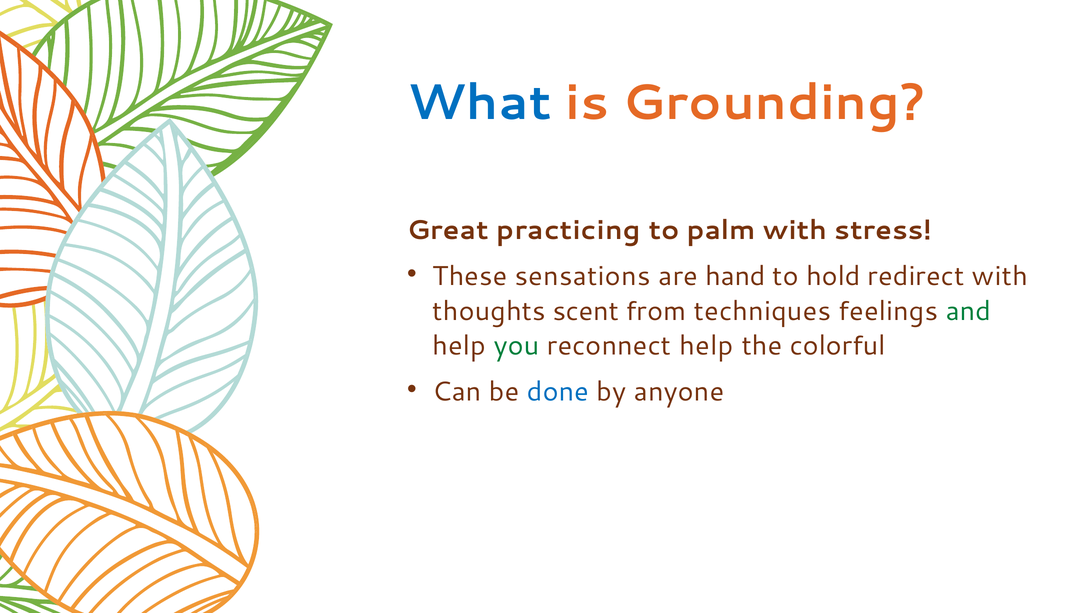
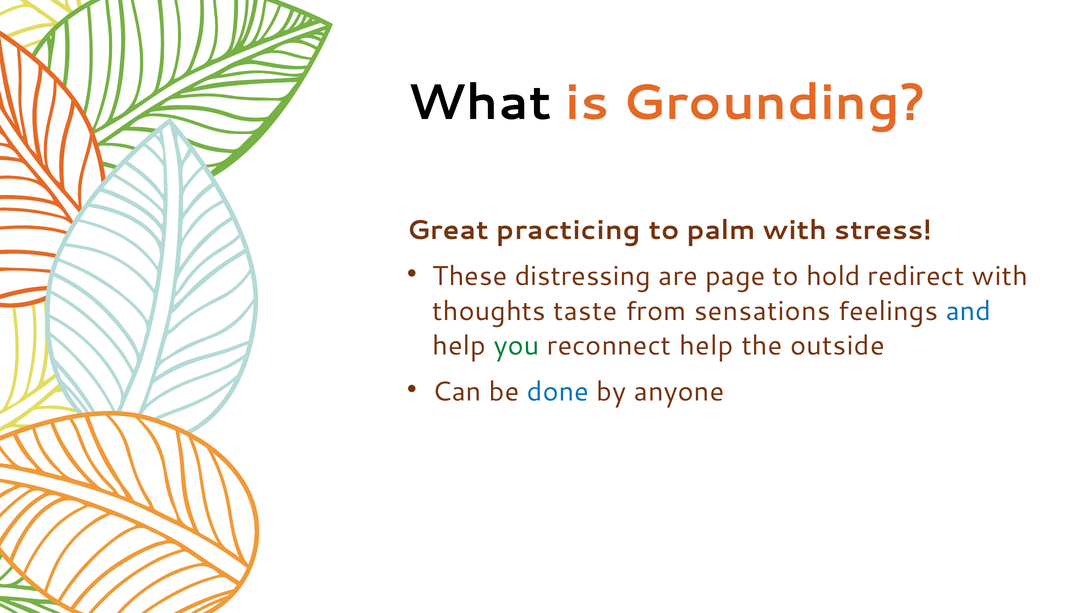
What colour: blue -> black
sensations: sensations -> distressing
hand: hand -> page
scent: scent -> taste
techniques: techniques -> sensations
and colour: green -> blue
colorful: colorful -> outside
